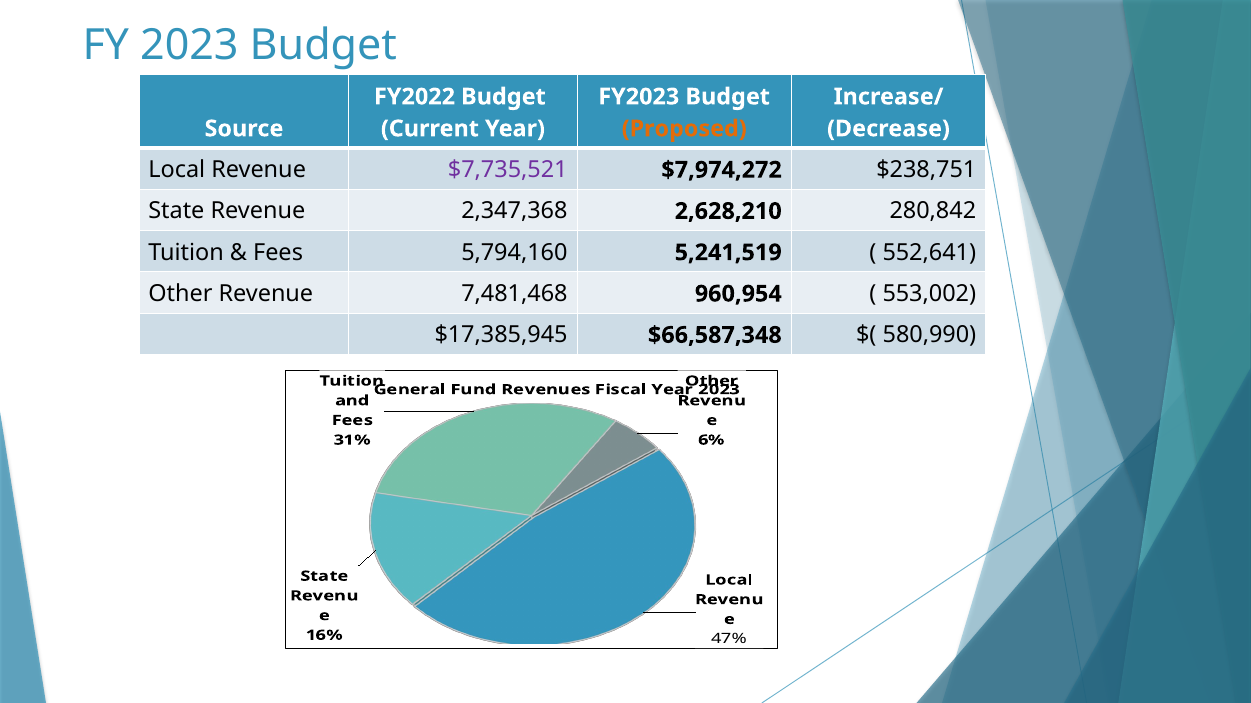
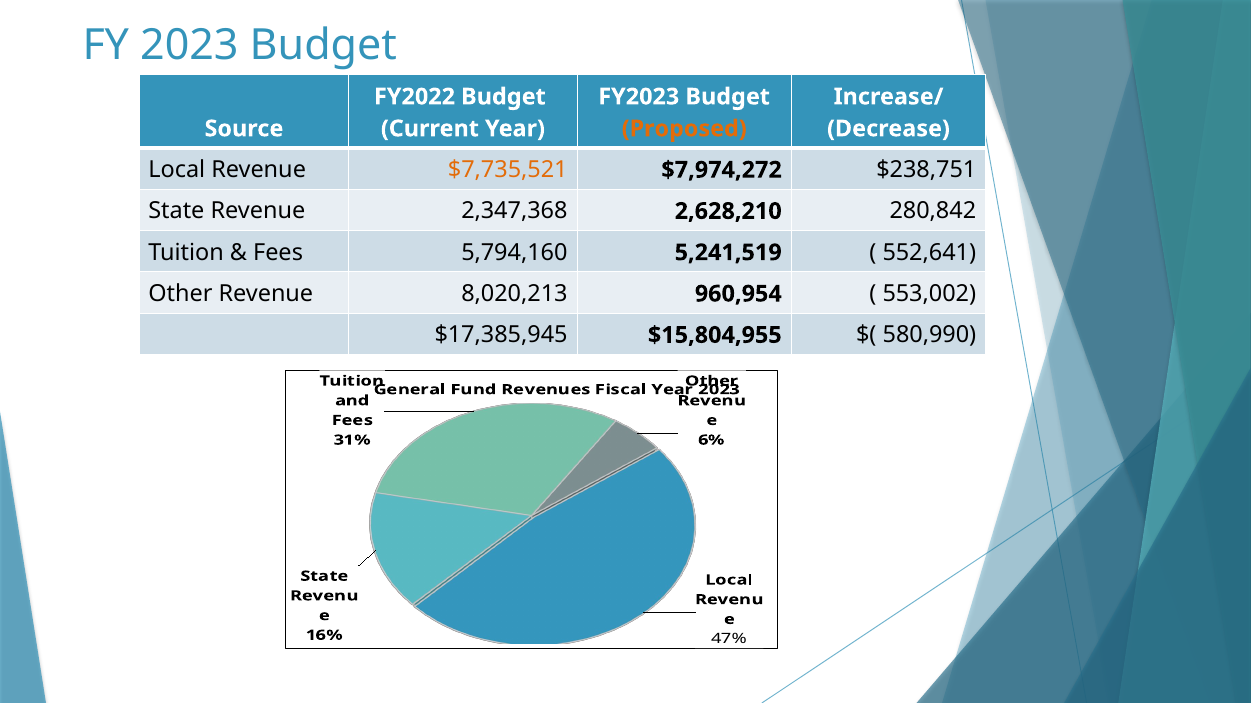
$7,735,521 colour: purple -> orange
7,481,468: 7,481,468 -> 8,020,213
$66,587,348: $66,587,348 -> $15,804,955
